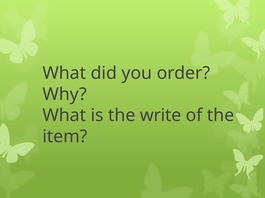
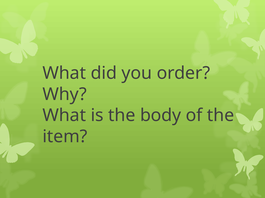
write: write -> body
